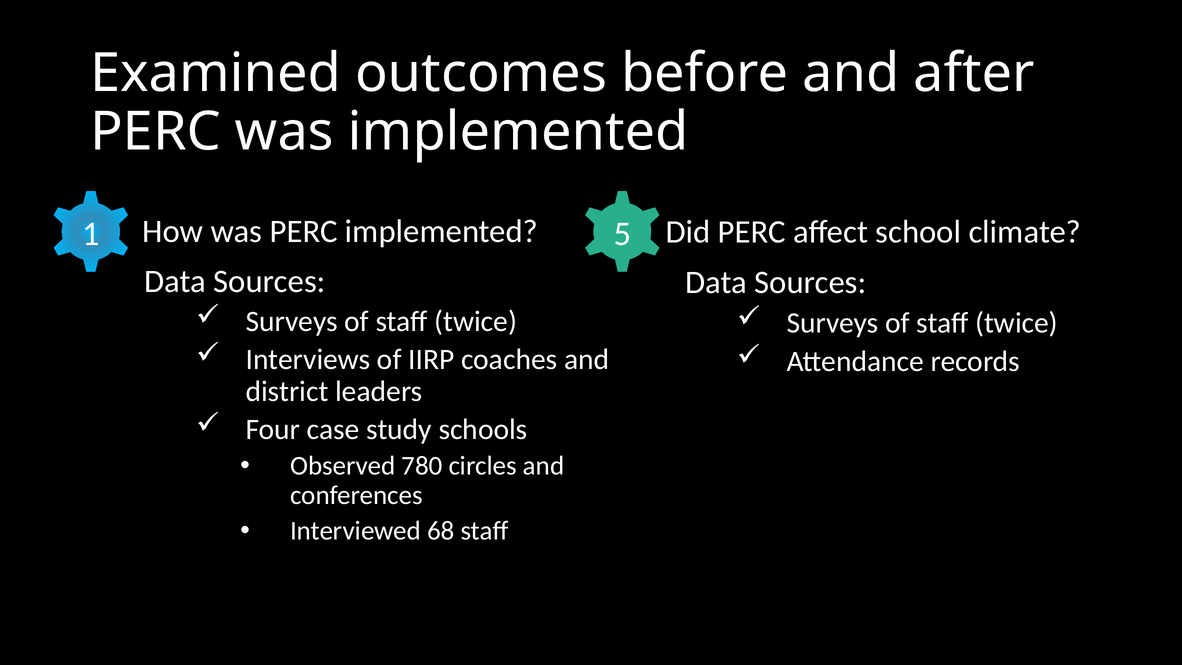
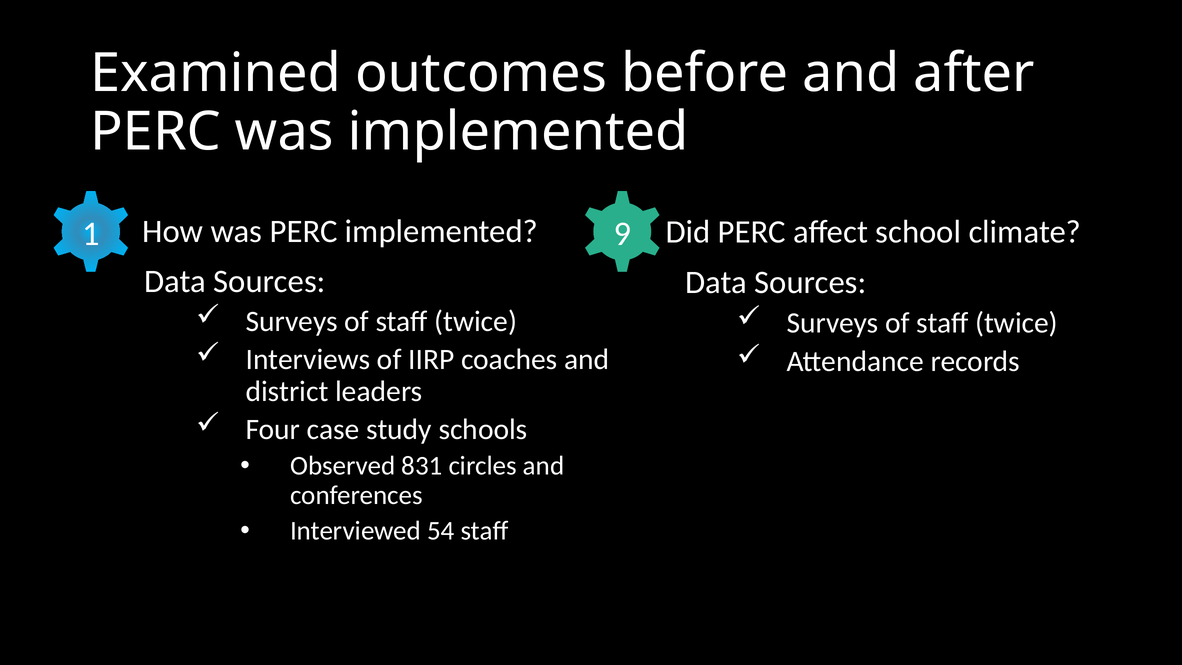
5: 5 -> 9
780: 780 -> 831
68: 68 -> 54
